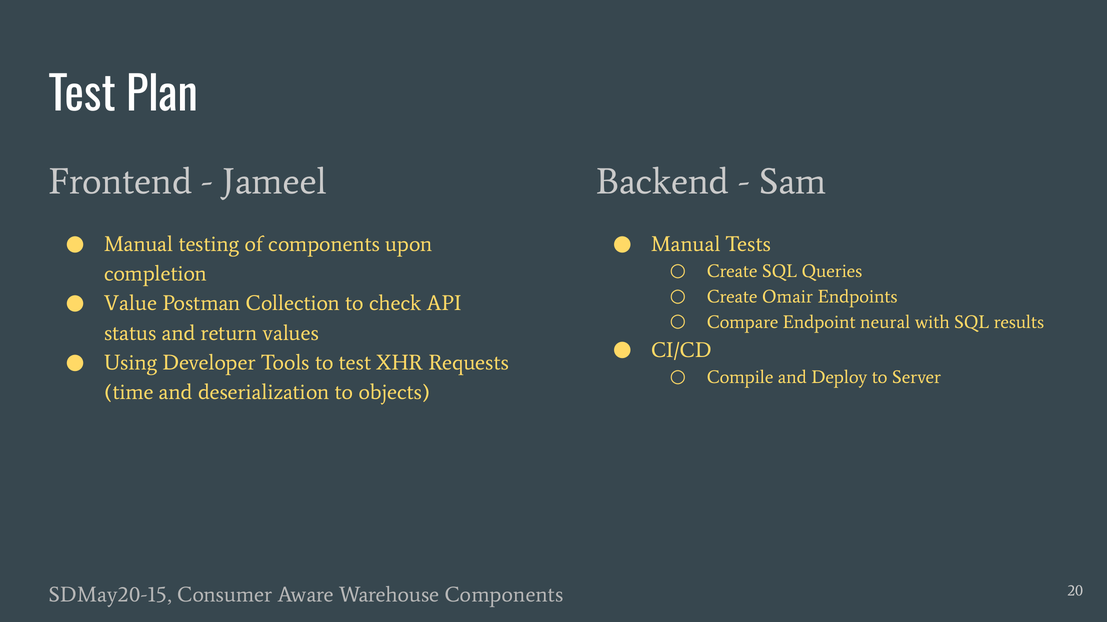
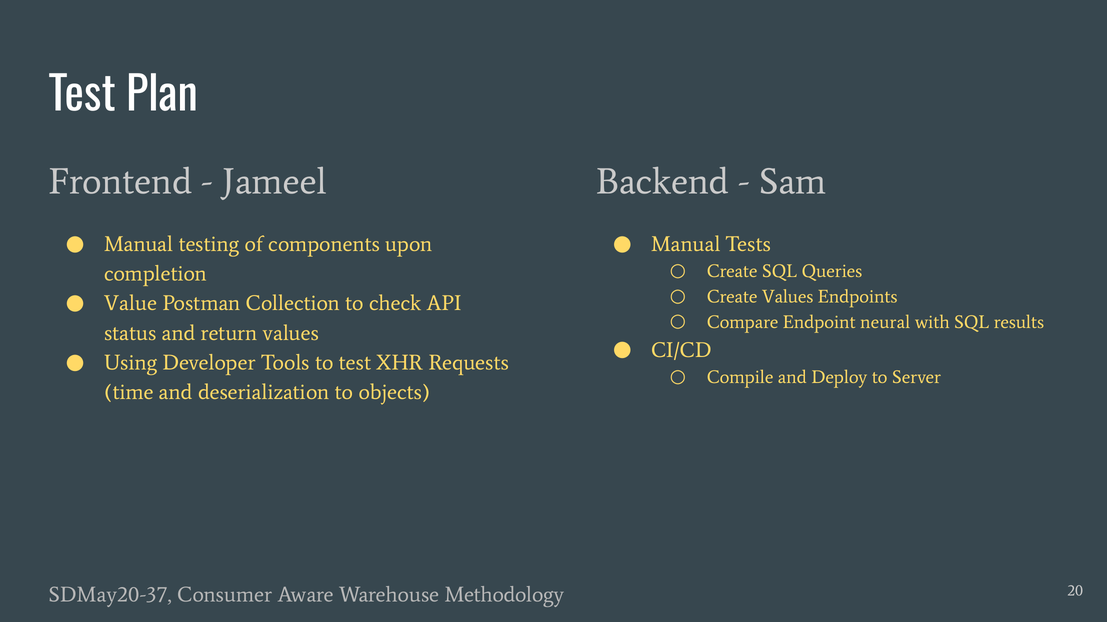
Create Omair: Omair -> Values
SDMay20-15: SDMay20-15 -> SDMay20-37
Warehouse Components: Components -> Methodology
